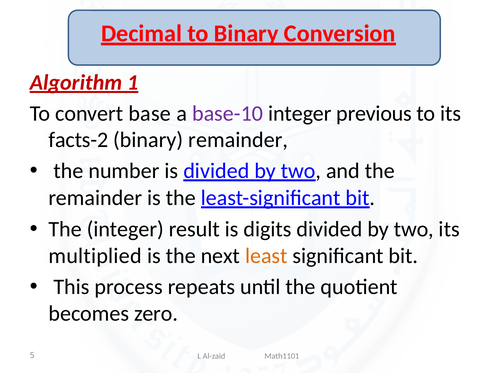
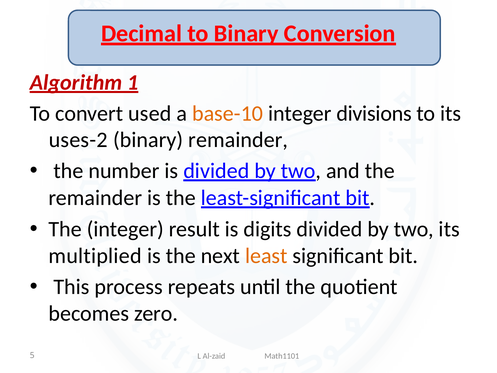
base: base -> used
base-10 colour: purple -> orange
previous: previous -> divisions
facts-2: facts-2 -> uses-2
